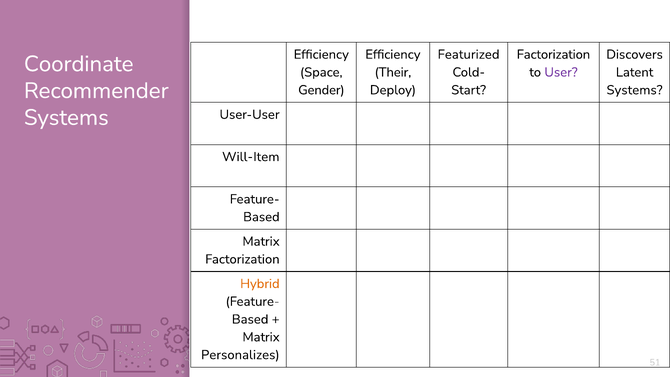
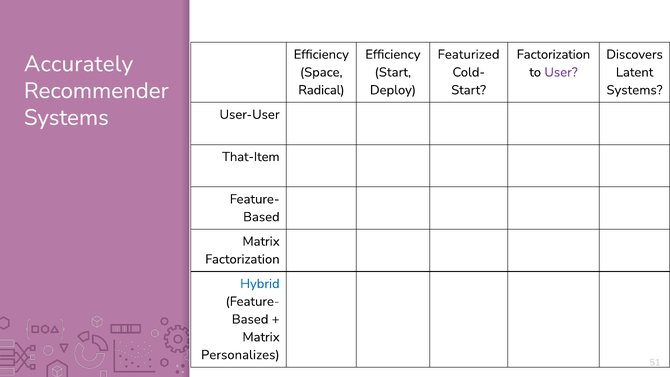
Coordinate: Coordinate -> Accurately
Their at (393, 72): Their -> Start
Gender: Gender -> Radical
Will-Item: Will-Item -> That-Item
Hybrid colour: orange -> blue
